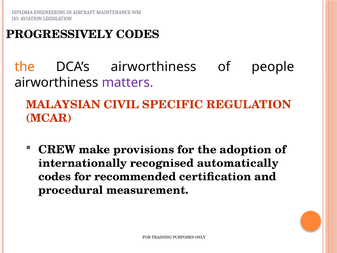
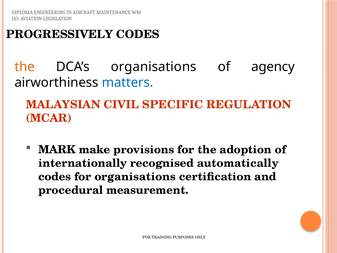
DCA’s airworthiness: airworthiness -> organisations
people: people -> agency
matters colour: purple -> blue
CREW: CREW -> MARK
for recommended: recommended -> organisations
